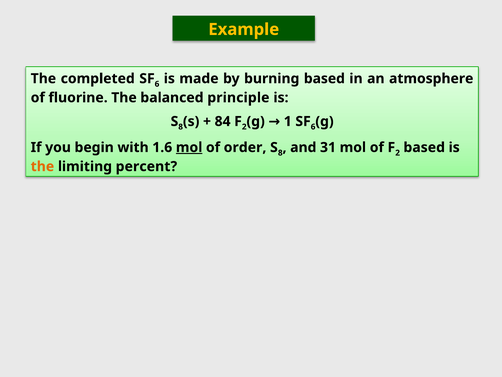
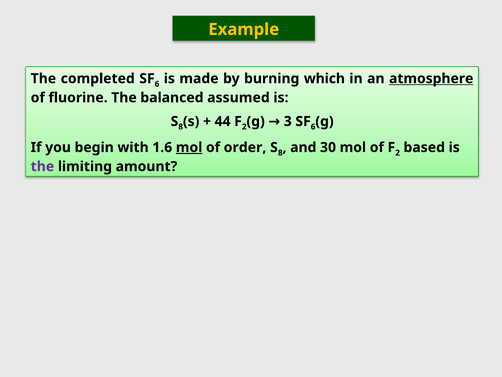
burning based: based -> which
atmosphere underline: none -> present
principle: principle -> assumed
84: 84 -> 44
1: 1 -> 3
31: 31 -> 30
the at (42, 166) colour: orange -> purple
percent: percent -> amount
